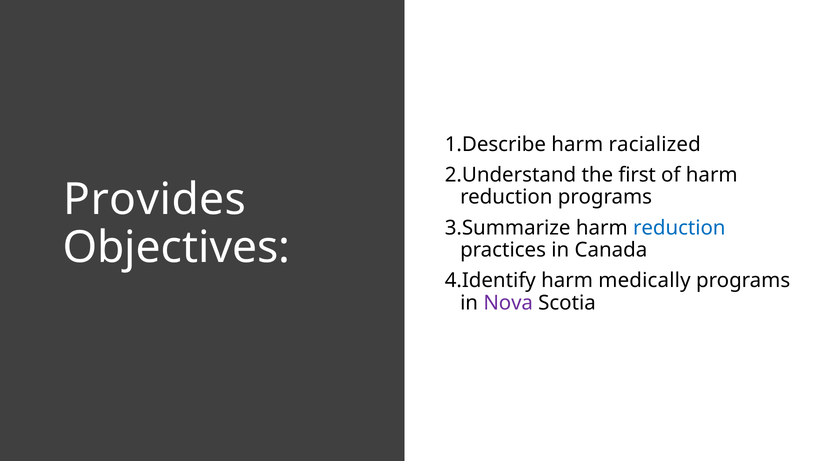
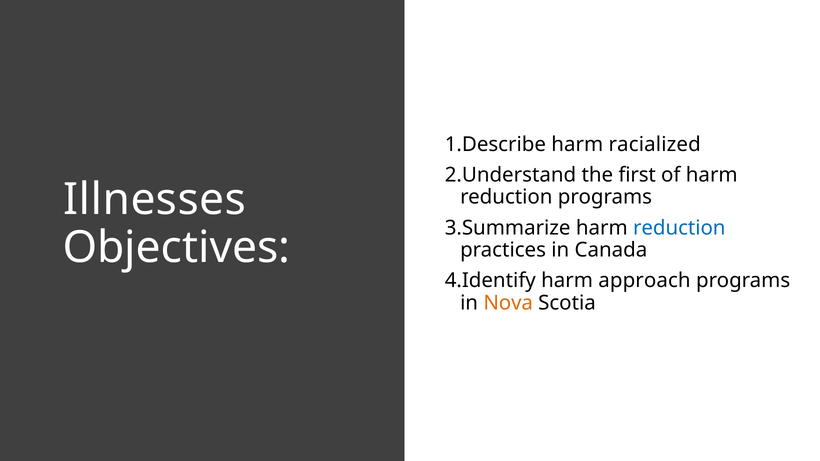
Provides: Provides -> Illnesses
medically: medically -> approach
Nova colour: purple -> orange
